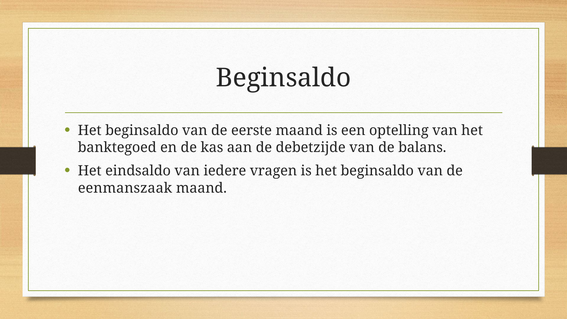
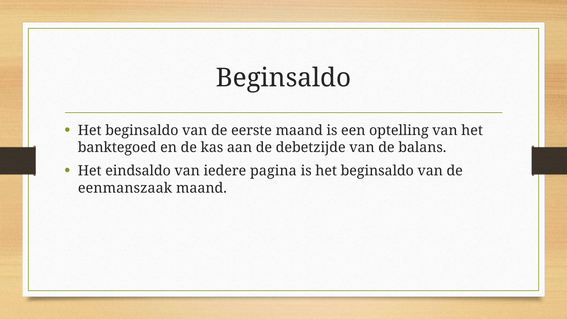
vragen: vragen -> pagina
